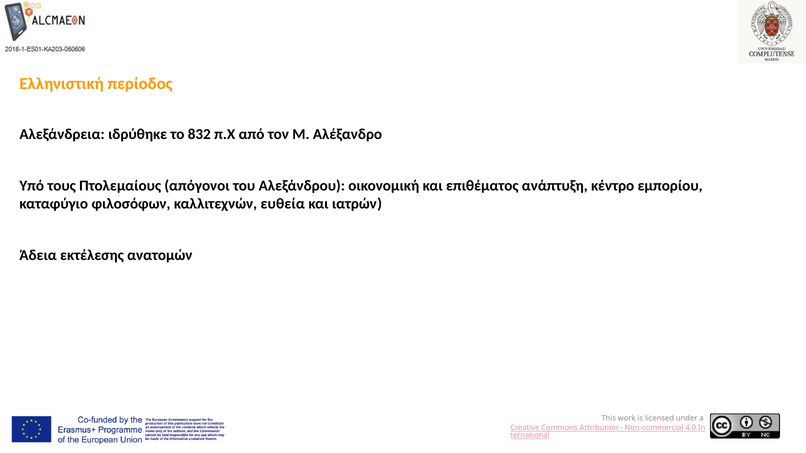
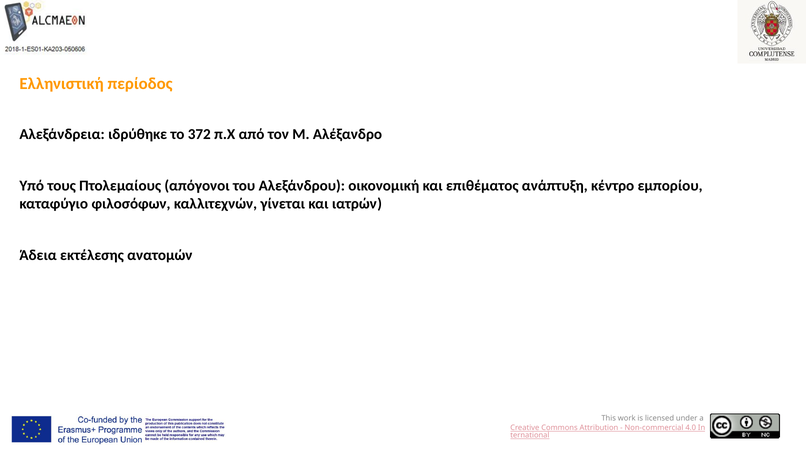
832: 832 -> 372
ευθεία: ευθεία -> γίνεται
